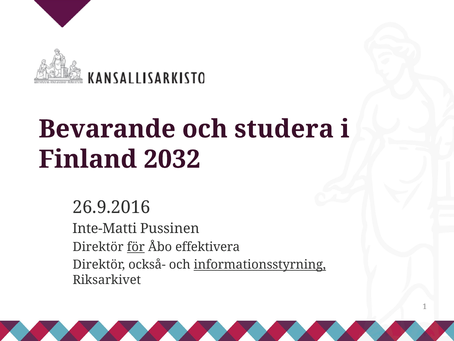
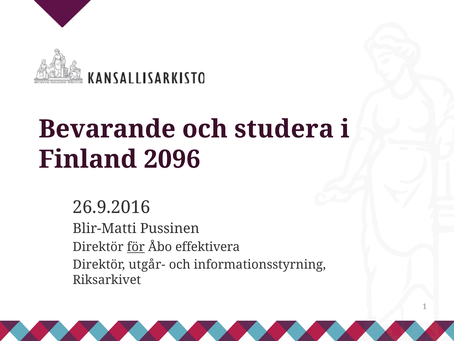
2032: 2032 -> 2096
Inte-Matti: Inte-Matti -> Blir-Matti
också-: också- -> utgår-
informationsstyrning underline: present -> none
